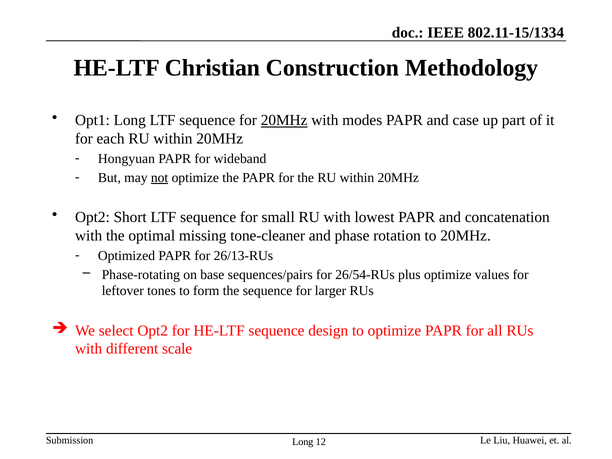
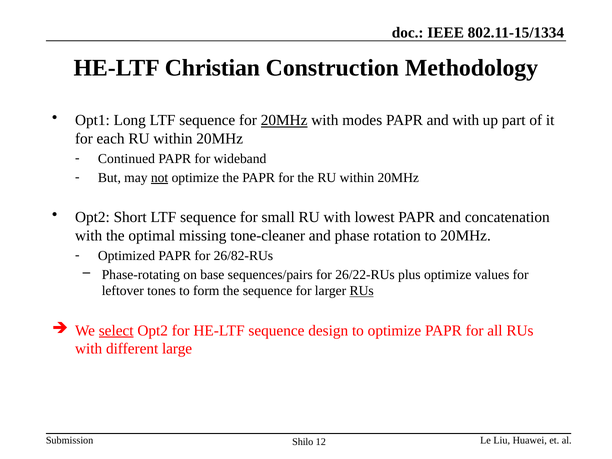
and case: case -> with
Hongyuan: Hongyuan -> Continued
26/13-RUs: 26/13-RUs -> 26/82-RUs
26/54-RUs: 26/54-RUs -> 26/22-RUs
RUs at (362, 291) underline: none -> present
select underline: none -> present
scale: scale -> large
Long at (303, 442): Long -> Shilo
